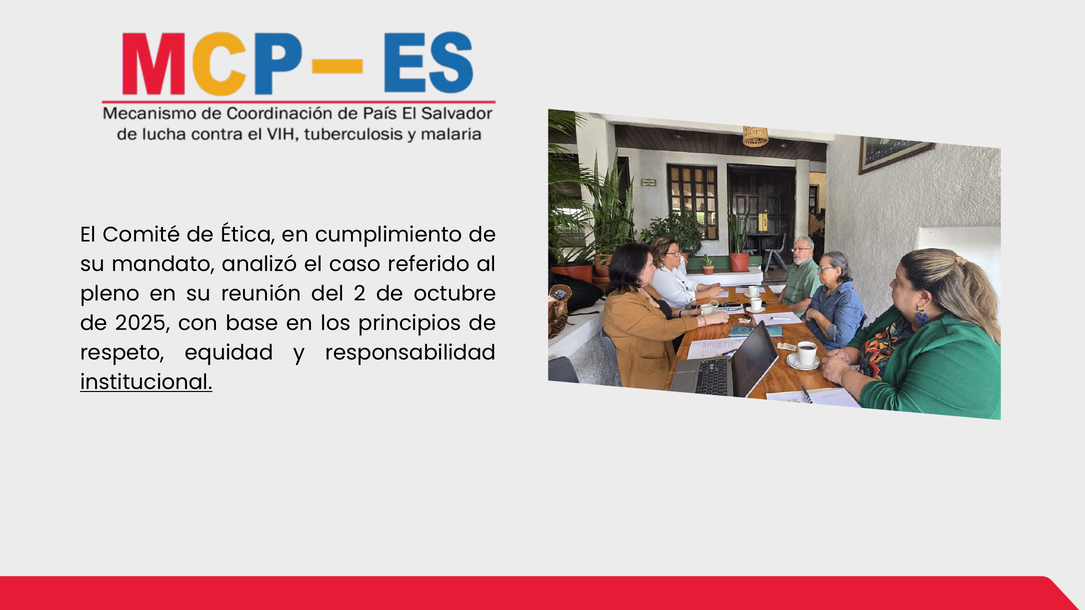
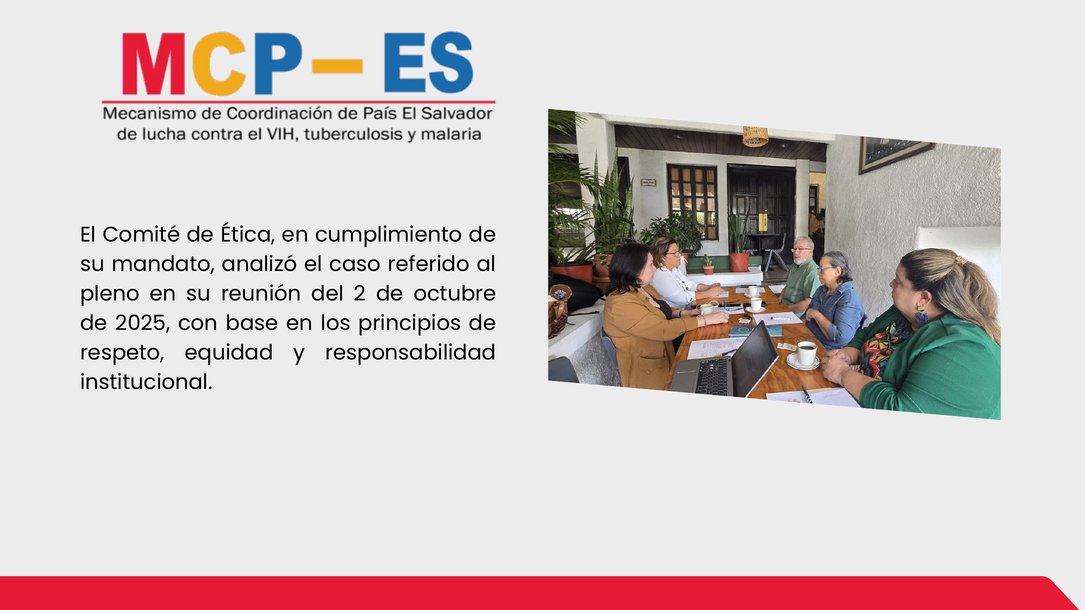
institucional underline: present -> none
